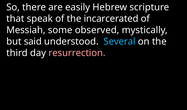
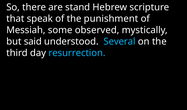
easily: easily -> stand
incarcerated: incarcerated -> punishment
resurrection colour: pink -> light blue
